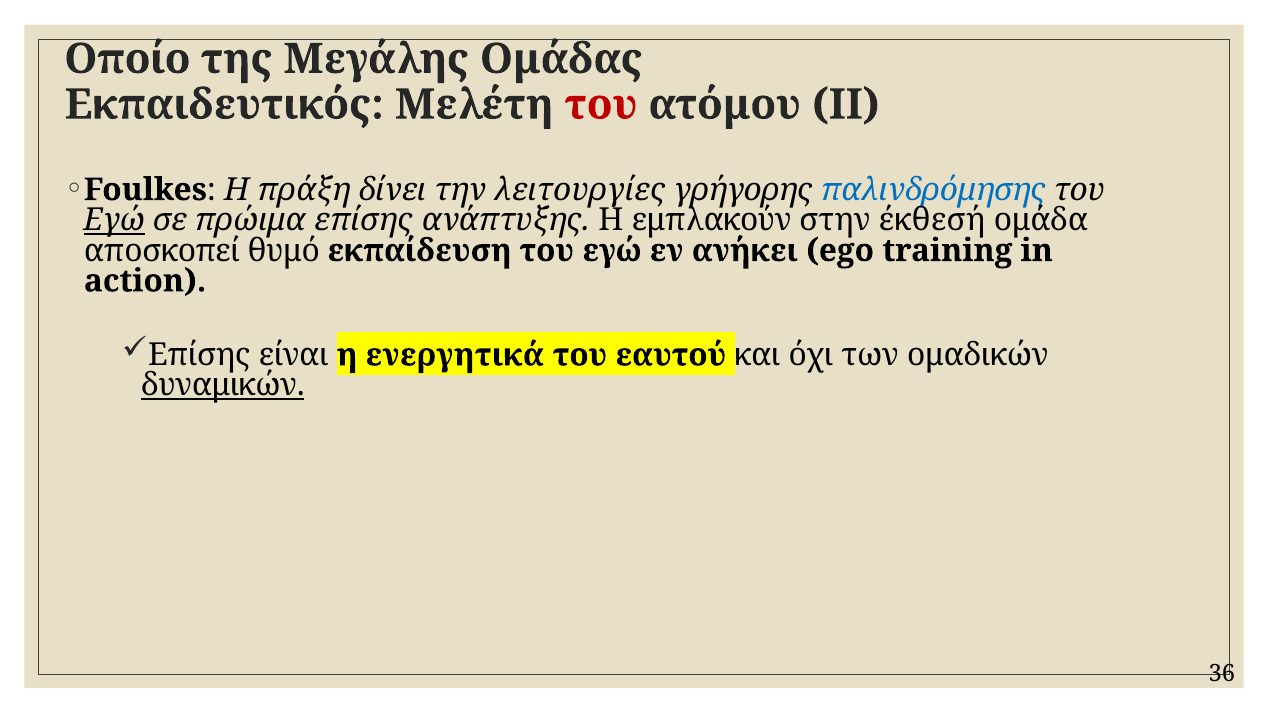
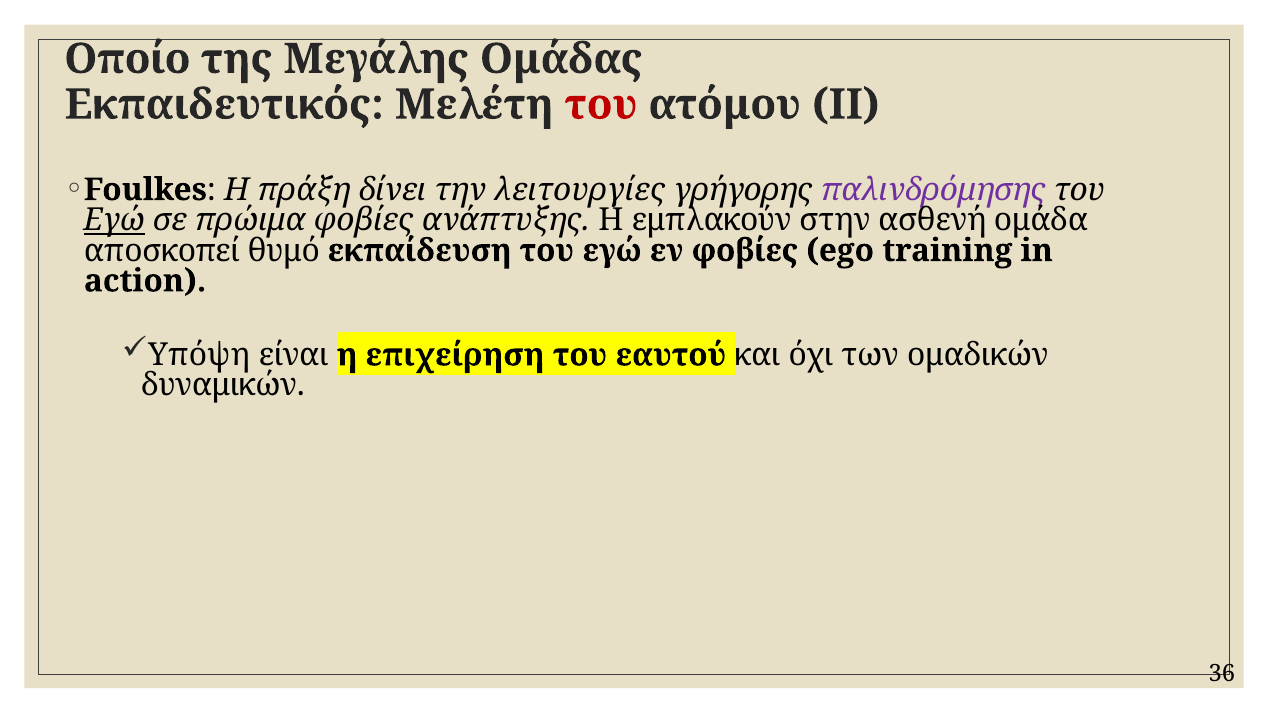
παλινδρόμησης colour: blue -> purple
πρώιμα επίσης: επίσης -> φοβίες
έκθεσή: έκθεσή -> ασθενή
εν ανήκει: ανήκει -> φοβίες
Επίσης at (199, 355): Επίσης -> Υπόψη
ενεργητικά: ενεργητικά -> επιχείρηση
δυναμικών underline: present -> none
